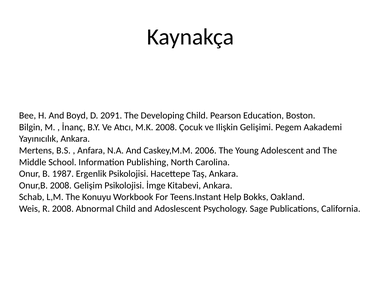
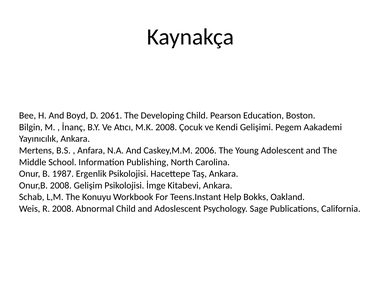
2091: 2091 -> 2061
Ilişkin: Ilişkin -> Kendi
